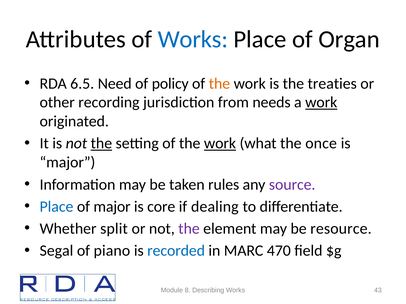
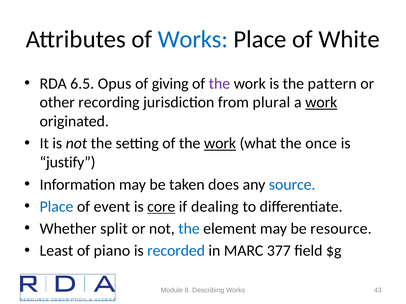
Organ: Organ -> White
Need: Need -> Opus
policy: policy -> giving
the at (219, 84) colour: orange -> purple
treaties: treaties -> pattern
needs: needs -> plural
the at (101, 144) underline: present -> none
major at (67, 163): major -> justify
rules: rules -> does
source colour: purple -> blue
of major: major -> event
core underline: none -> present
the at (189, 229) colour: purple -> blue
Segal: Segal -> Least
470: 470 -> 377
